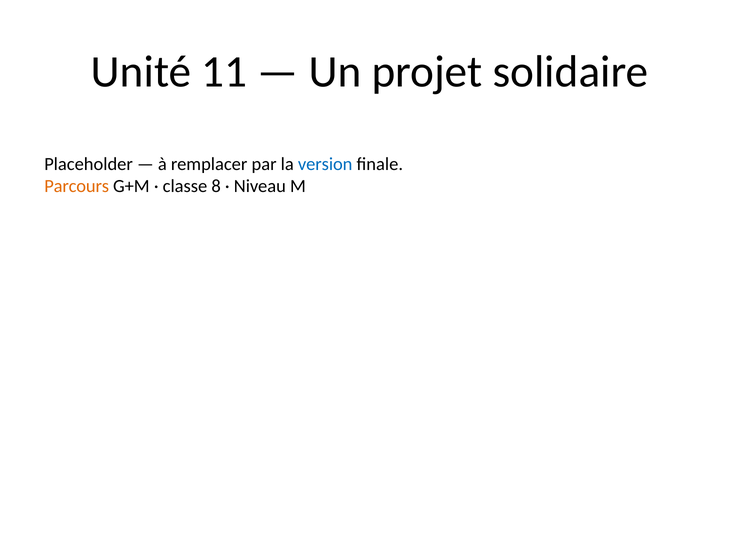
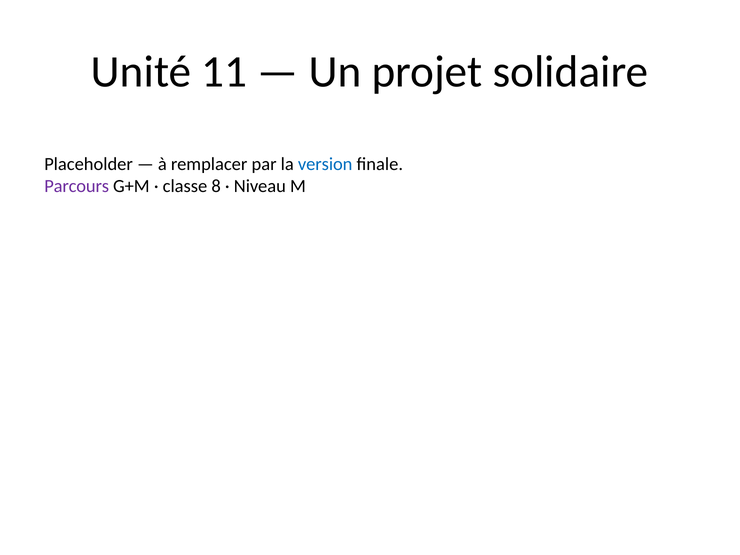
Parcours colour: orange -> purple
